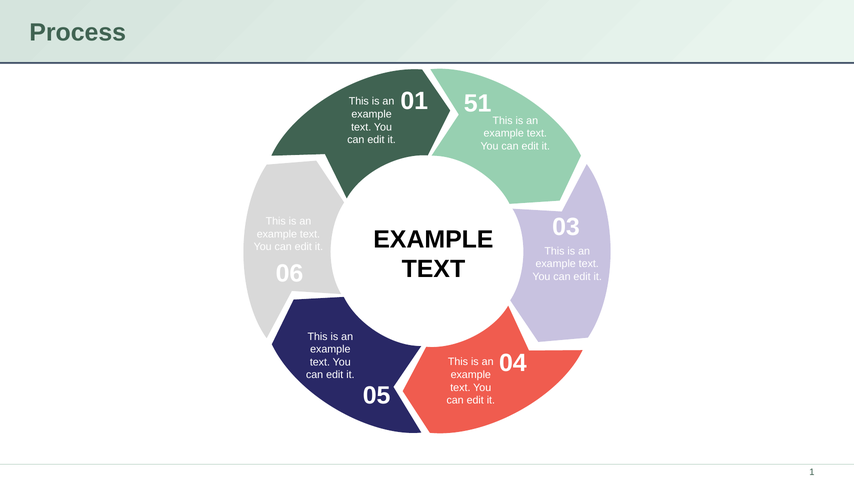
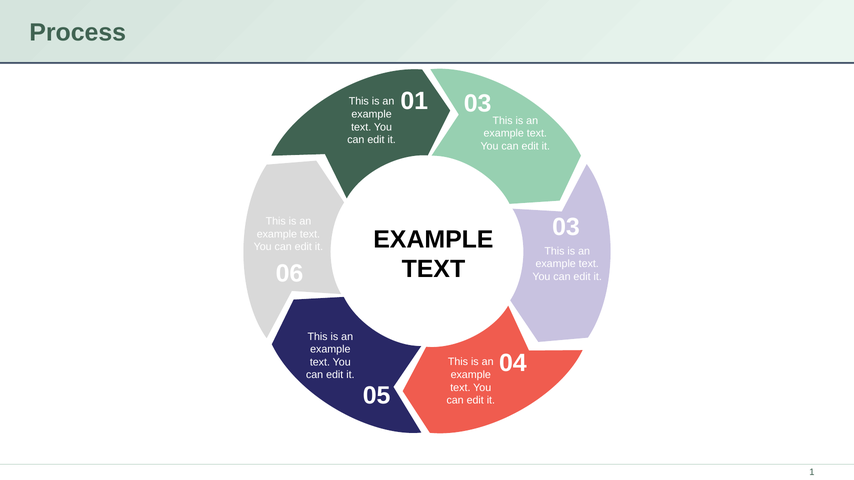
01 51: 51 -> 03
